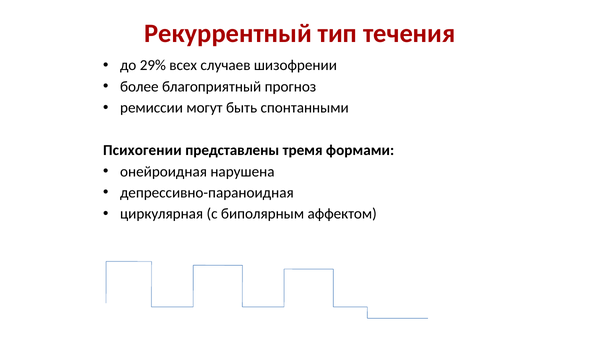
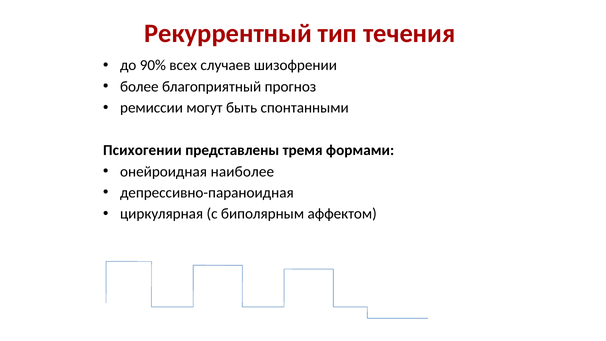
29%: 29% -> 90%
нарушена: нарушена -> наиболее
